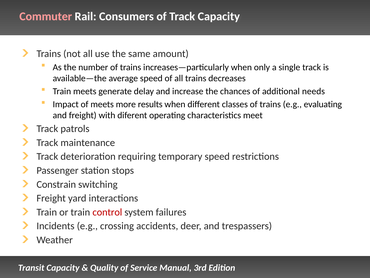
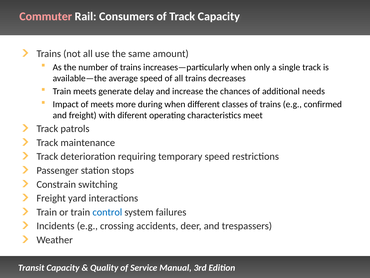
results: results -> during
evaluating: evaluating -> confirmed
control colour: red -> blue
